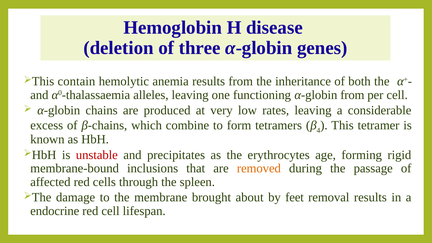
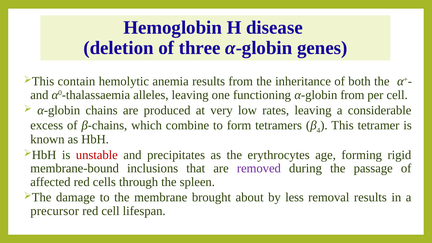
removed colour: orange -> purple
feet: feet -> less
endocrine: endocrine -> precursor
